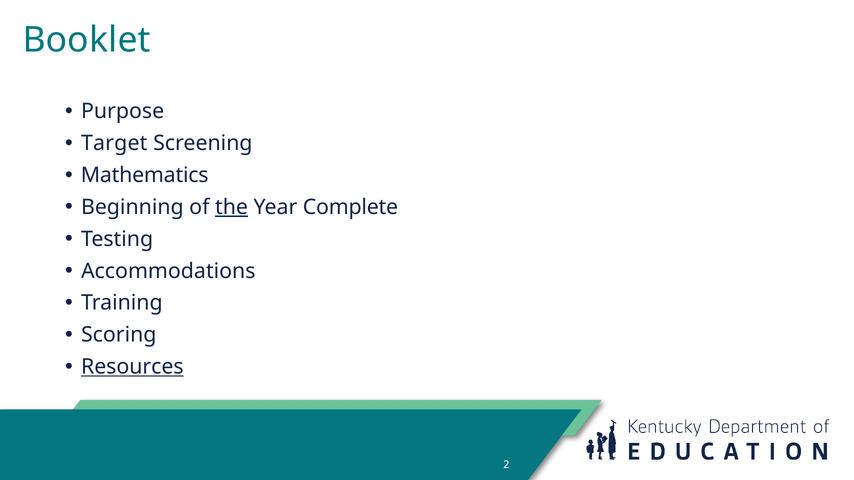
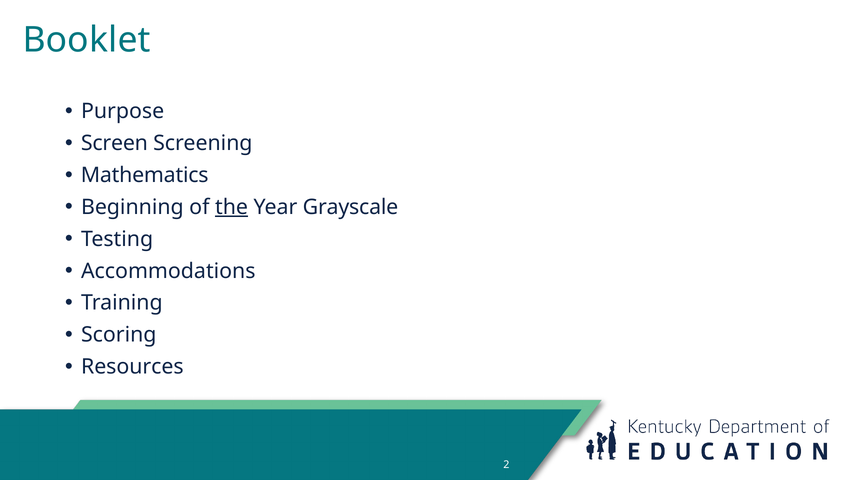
Target: Target -> Screen
Complete: Complete -> Grayscale
Resources underline: present -> none
